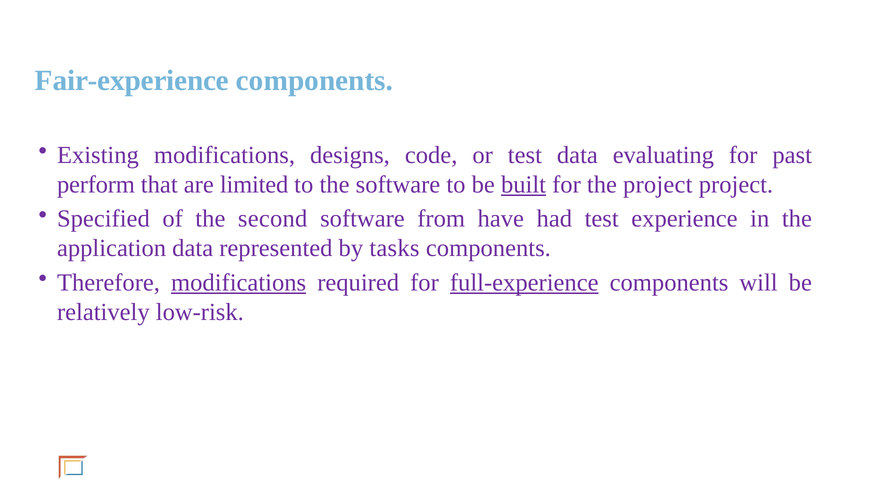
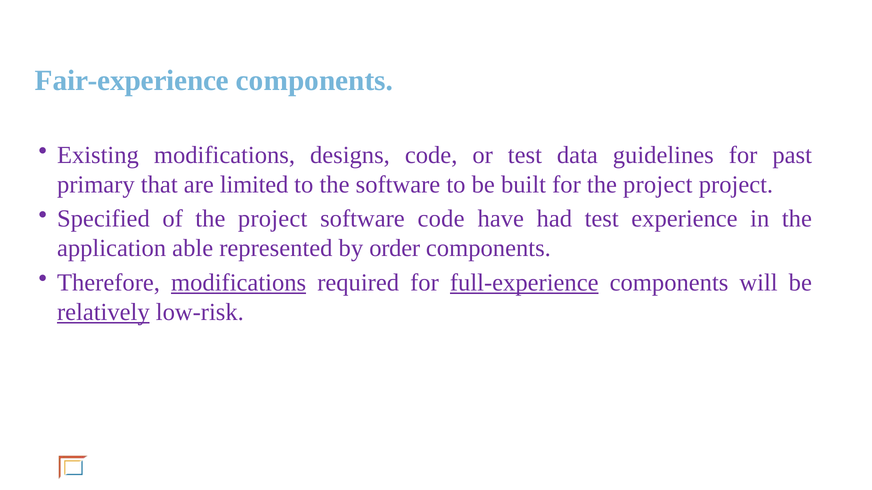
evaluating: evaluating -> guidelines
perform: perform -> primary
built underline: present -> none
of the second: second -> project
software from: from -> code
application data: data -> able
tasks: tasks -> order
relatively underline: none -> present
